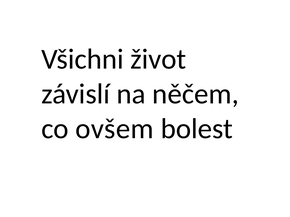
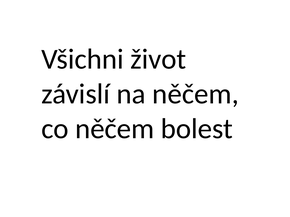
co ovšem: ovšem -> něčem
